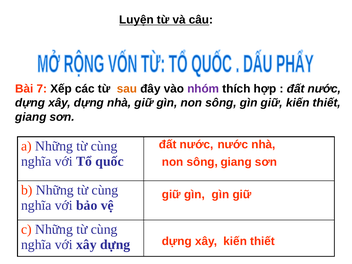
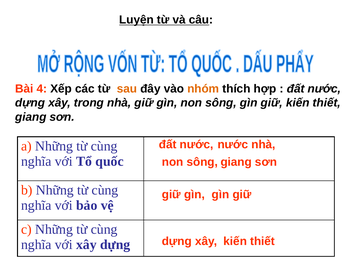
7: 7 -> 4
nhóm colour: purple -> orange
dựng xây dựng: dựng -> trong
